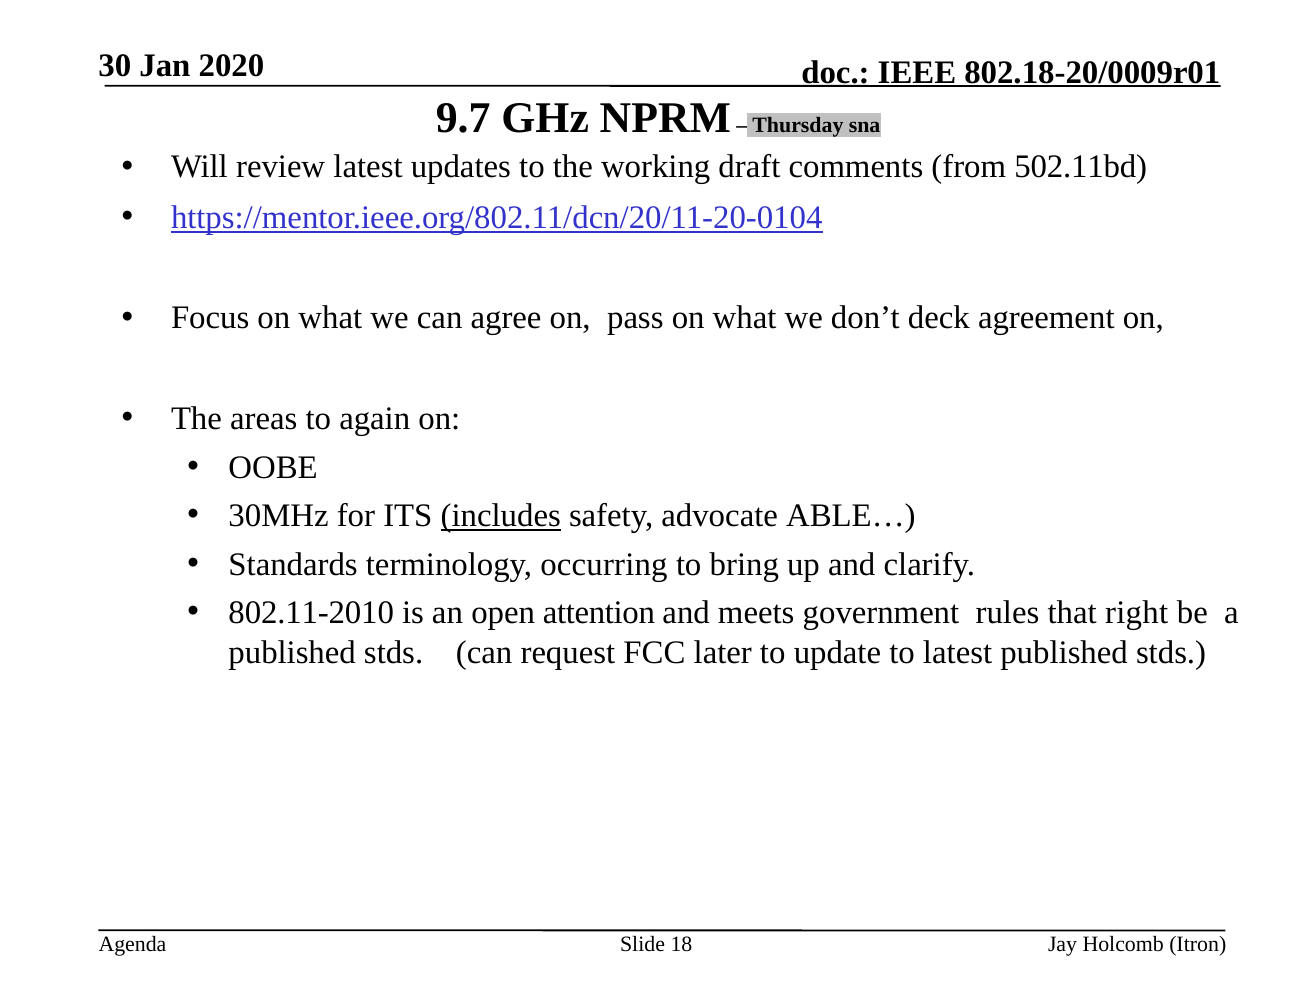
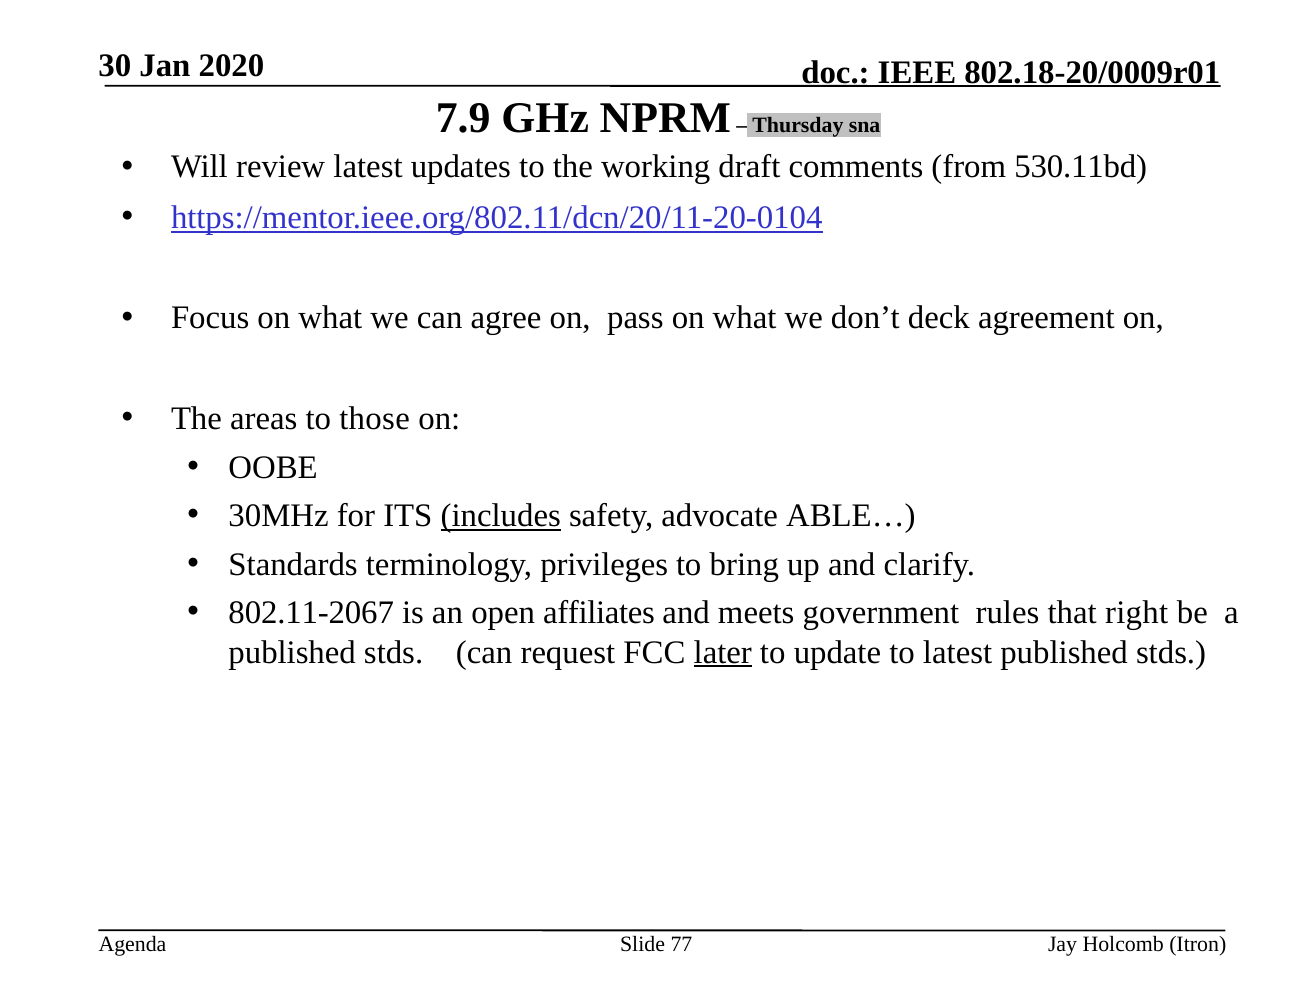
9.7: 9.7 -> 7.9
502.11bd: 502.11bd -> 530.11bd
again: again -> those
occurring: occurring -> privileges
802.11-2010: 802.11-2010 -> 802.11-2067
attention: attention -> affiliates
later underline: none -> present
18: 18 -> 77
